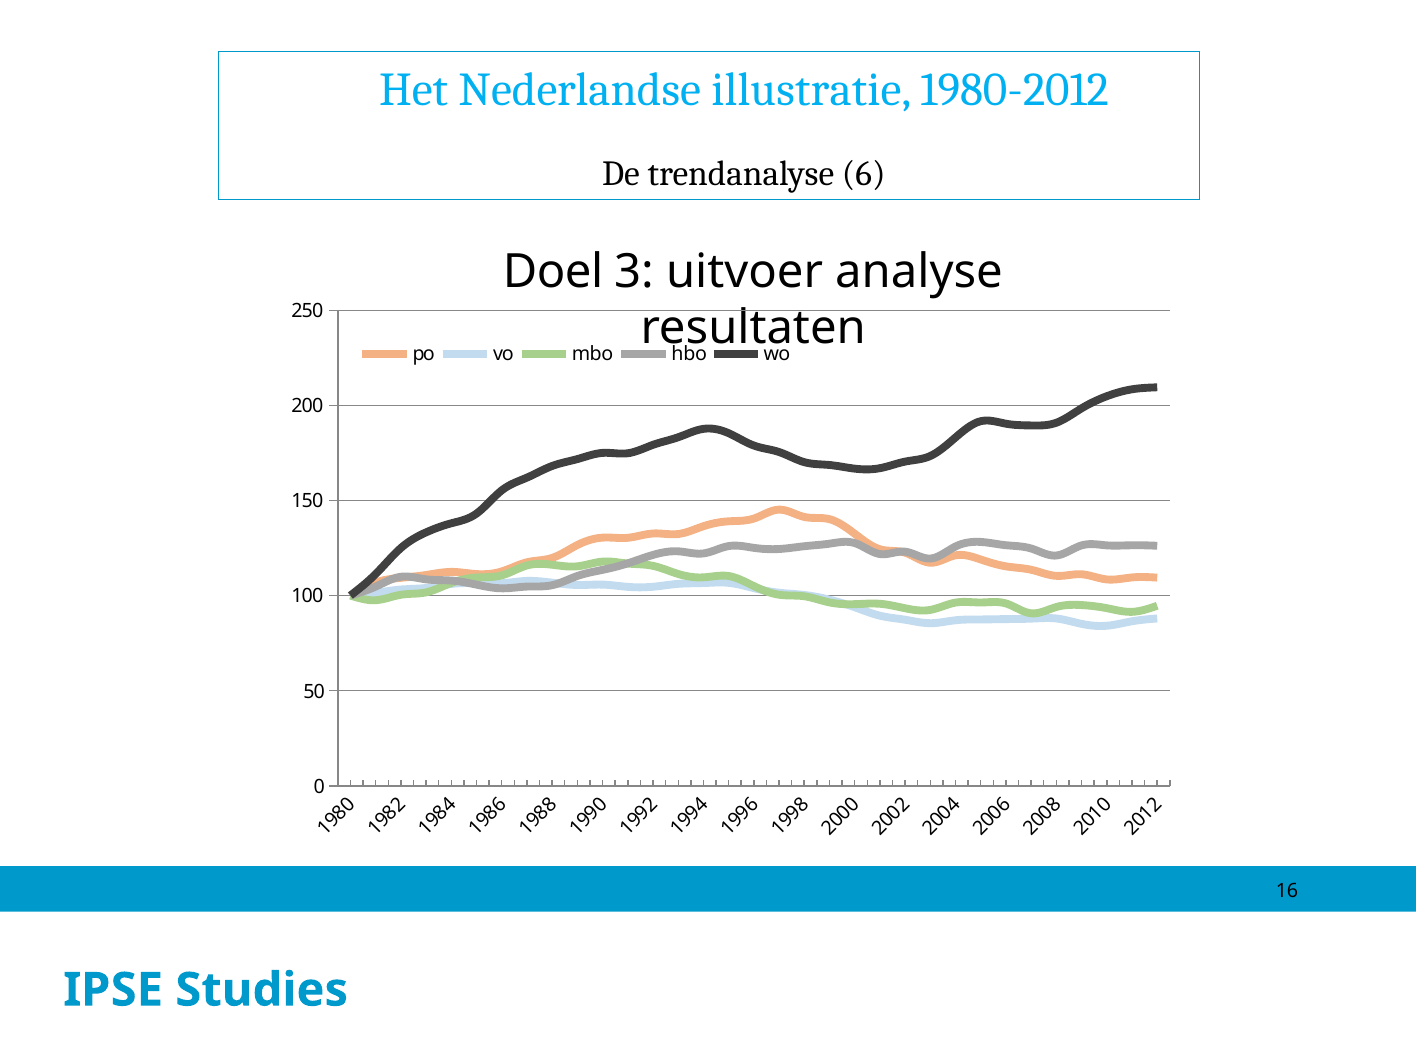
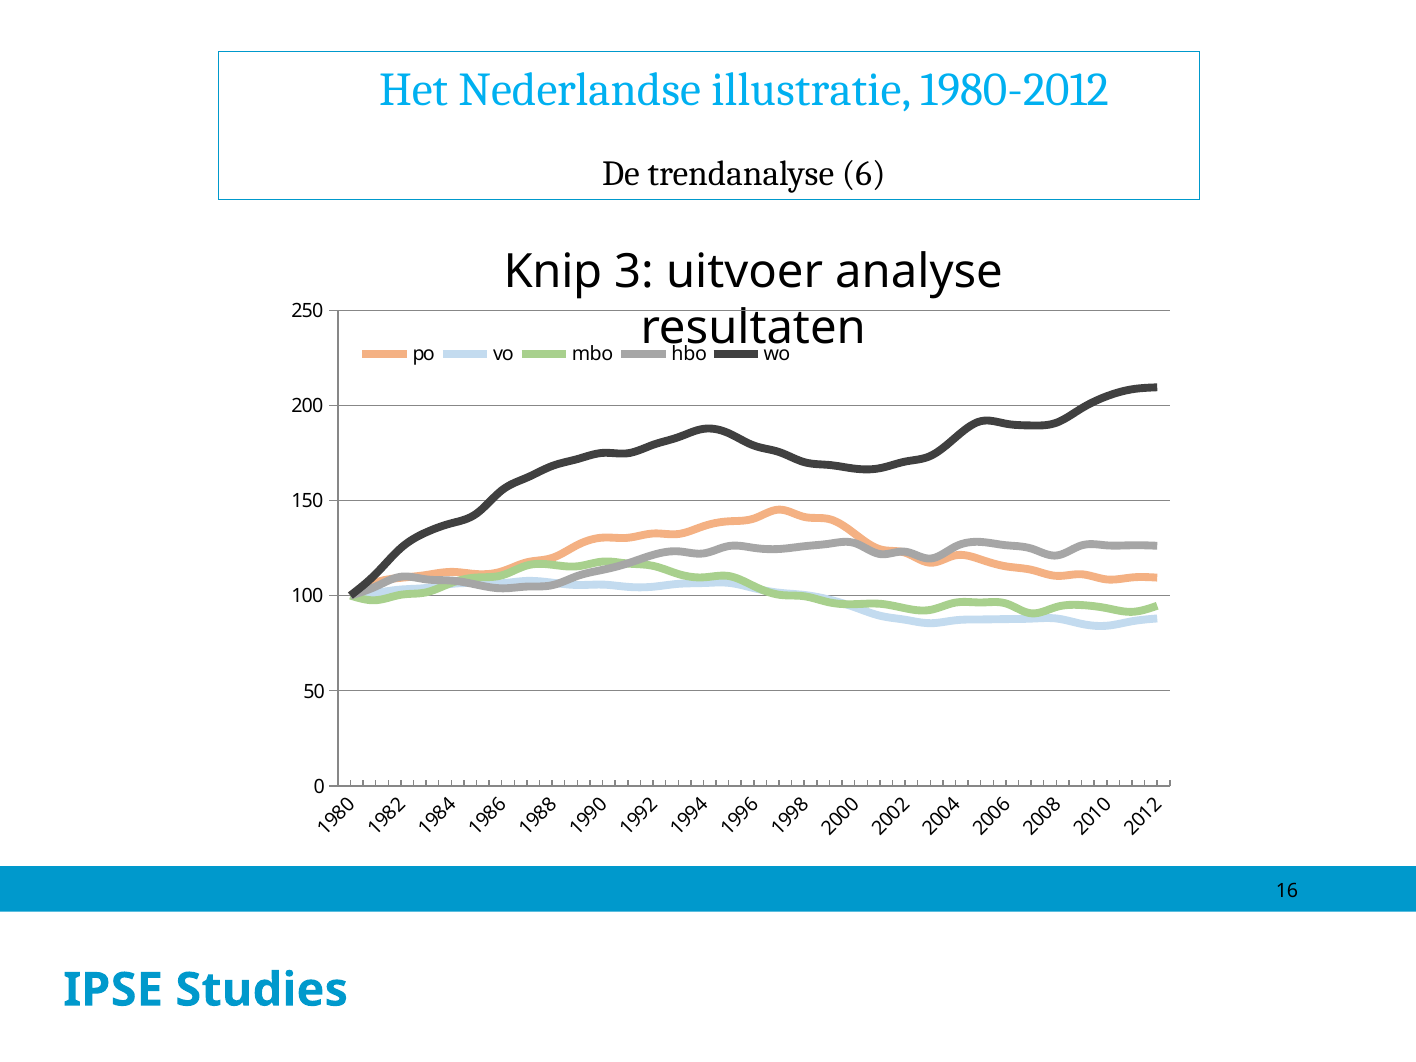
Doel: Doel -> Knip
